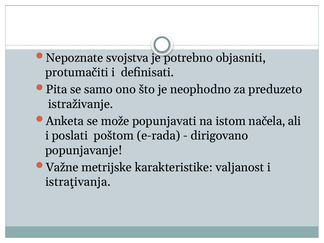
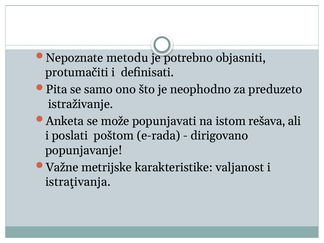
svojstva: svojstva -> metodu
načela: načela -> rešava
